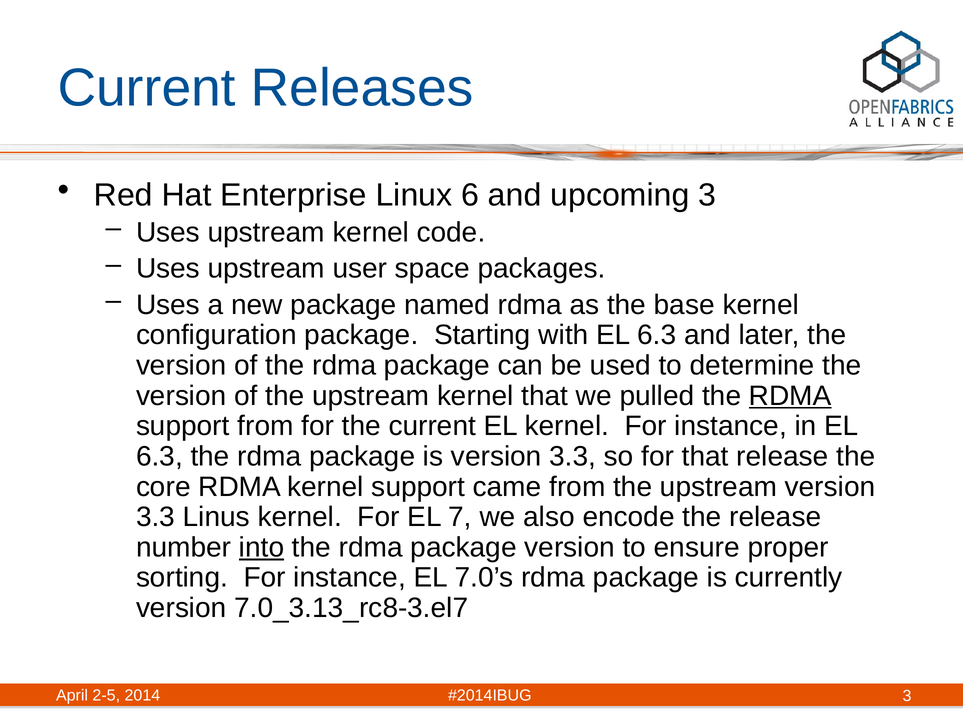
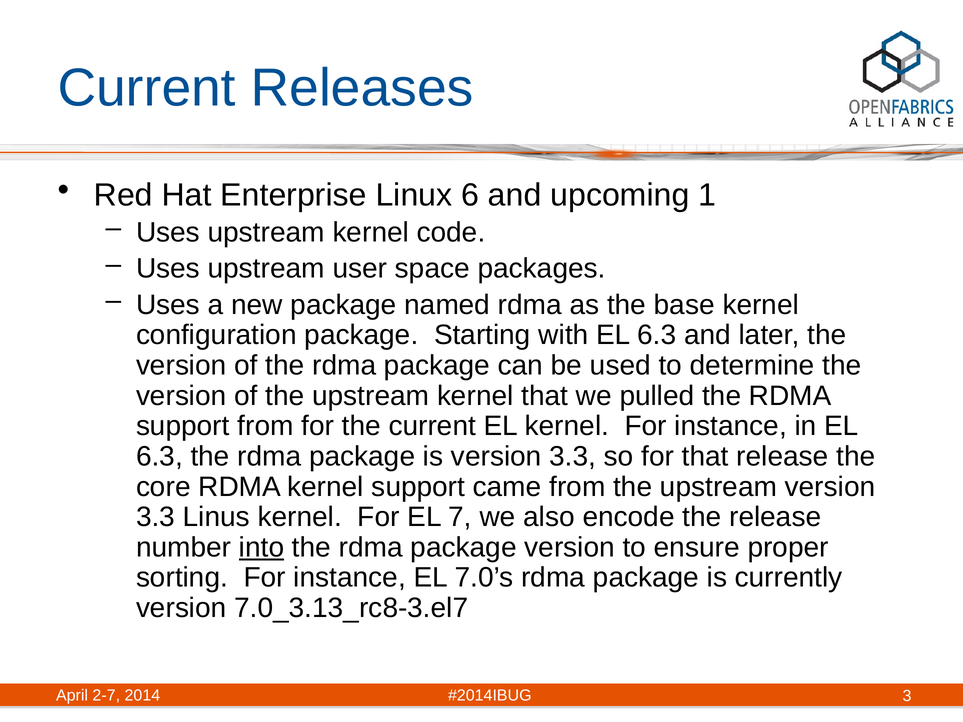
upcoming 3: 3 -> 1
RDMA at (790, 396) underline: present -> none
2-5: 2-5 -> 2-7
